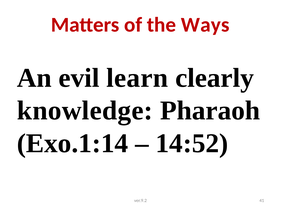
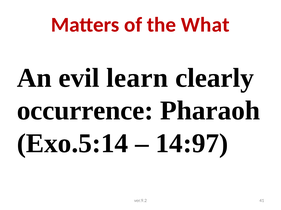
Ways: Ways -> What
knowledge: knowledge -> occurrence
Exo.1:14: Exo.1:14 -> Exo.5:14
14:52: 14:52 -> 14:97
